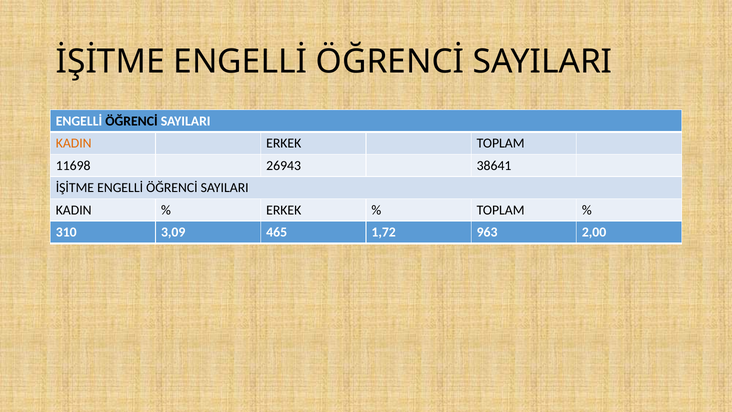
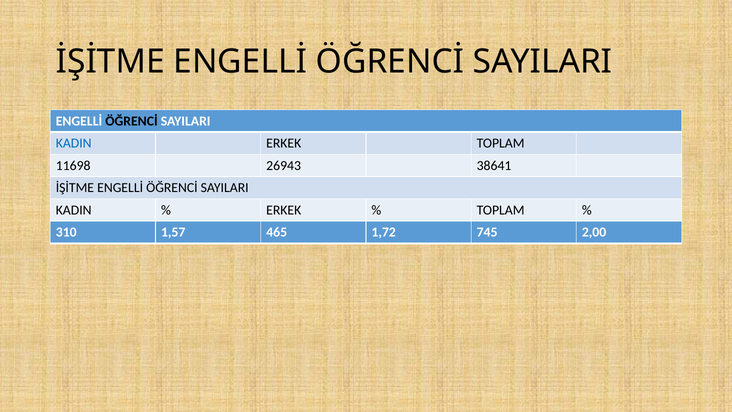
KADIN at (74, 143) colour: orange -> blue
3,09: 3,09 -> 1,57
963: 963 -> 745
